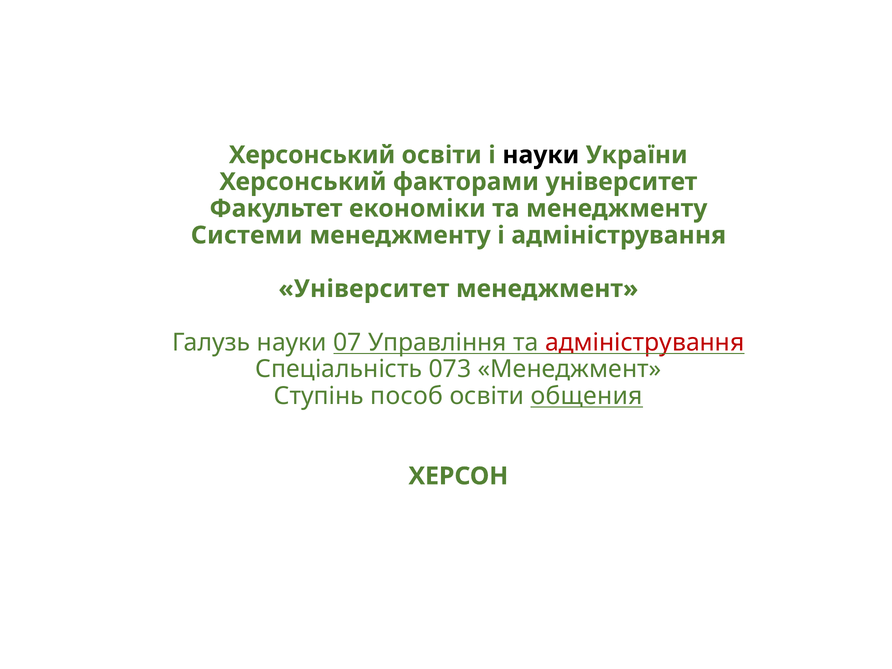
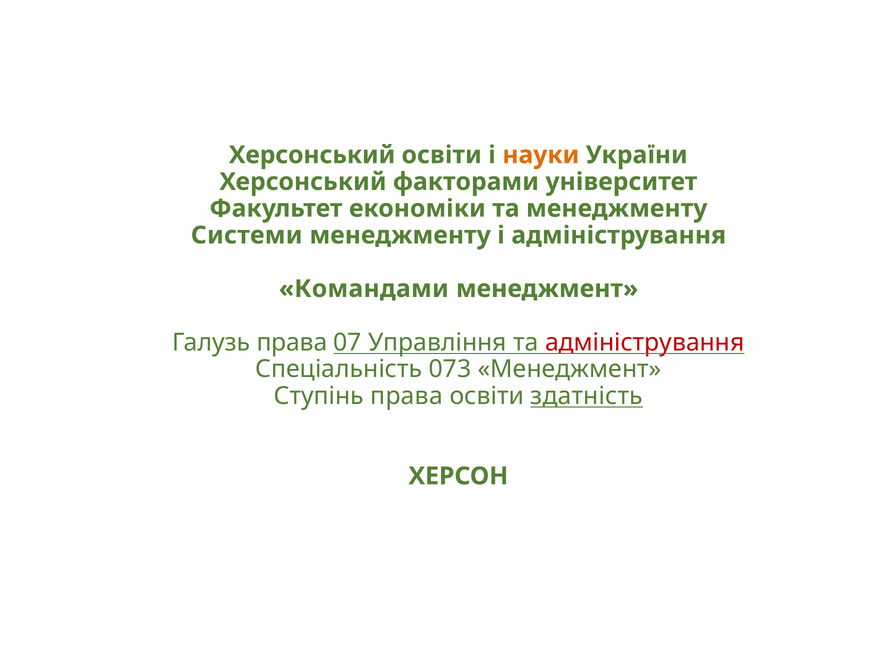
науки at (541, 155) colour: black -> orange
Університет at (364, 289): Університет -> Командами
Галузь науки: науки -> права
Ступінь пособ: пособ -> права
общения: общения -> здатність
